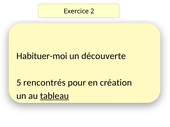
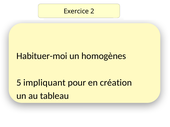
découverte: découverte -> homogènes
rencontrés: rencontrés -> impliquant
tableau underline: present -> none
